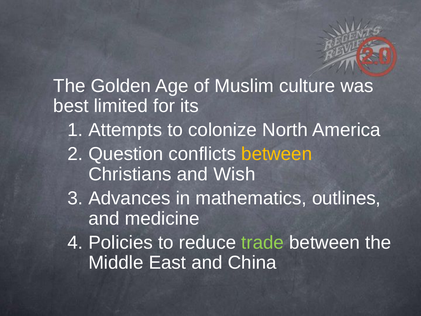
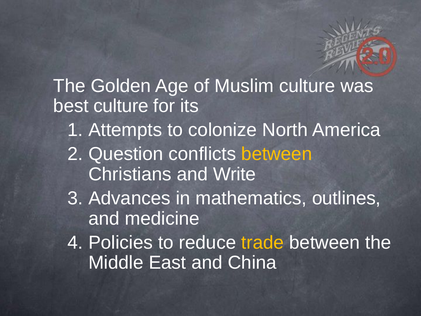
best limited: limited -> culture
Wish: Wish -> Write
trade colour: light green -> yellow
